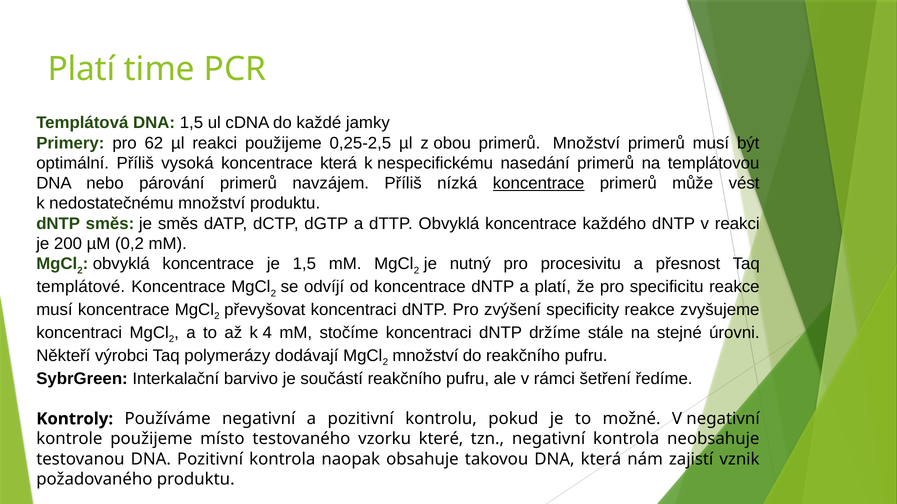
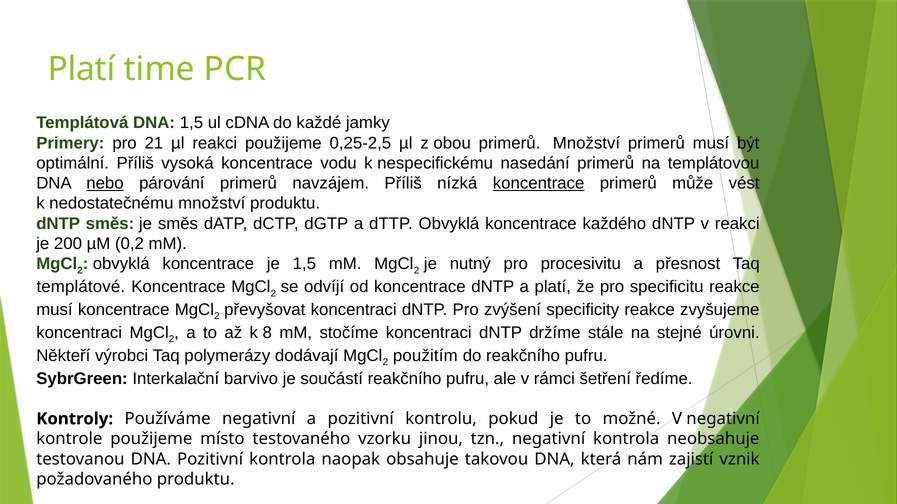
62: 62 -> 21
koncentrace která: která -> vodu
nebo underline: none -> present
4: 4 -> 8
množství at (425, 356): množství -> použitím
které: které -> jinou
